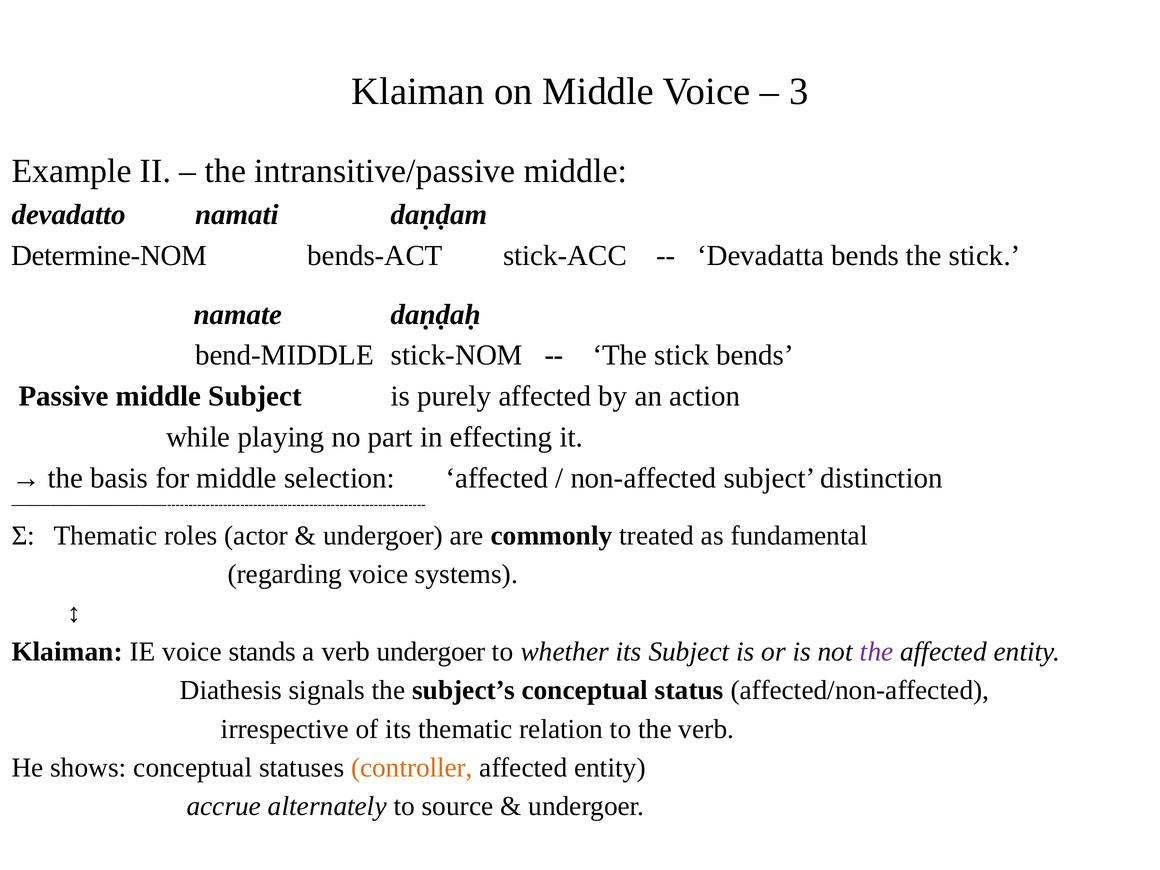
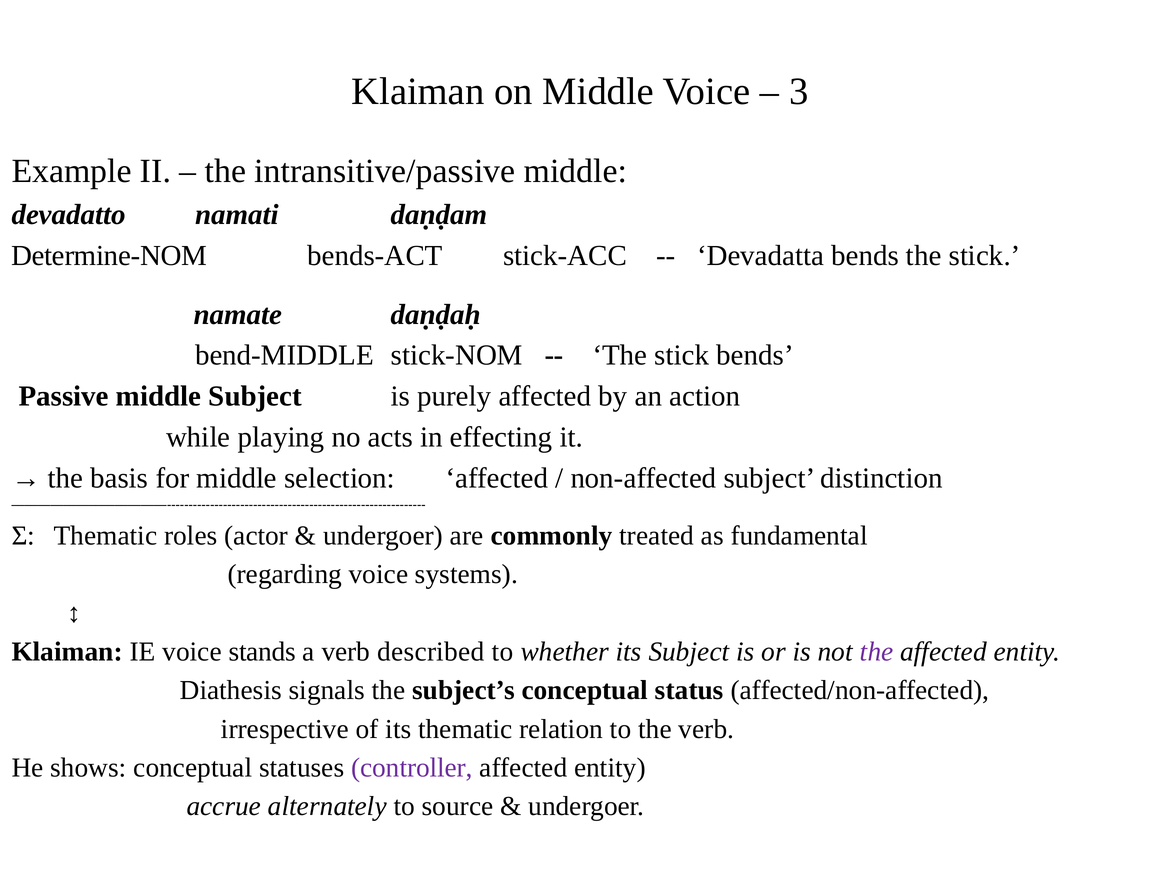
part: part -> acts
verb undergoer: undergoer -> described
controller colour: orange -> purple
